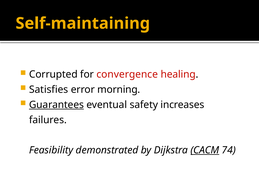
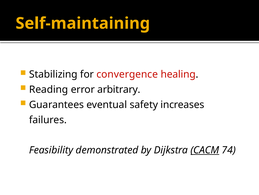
Corrupted: Corrupted -> Stabilizing
Satisfies: Satisfies -> Reading
morning: morning -> arbitrary
Guarantees underline: present -> none
